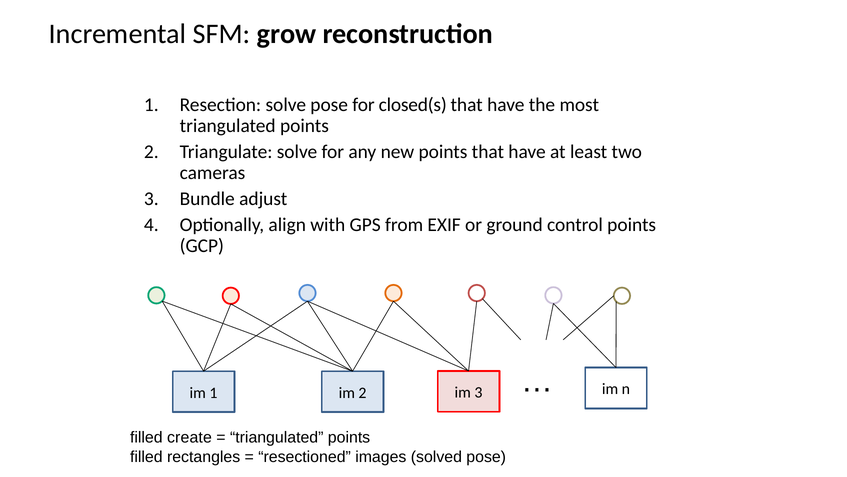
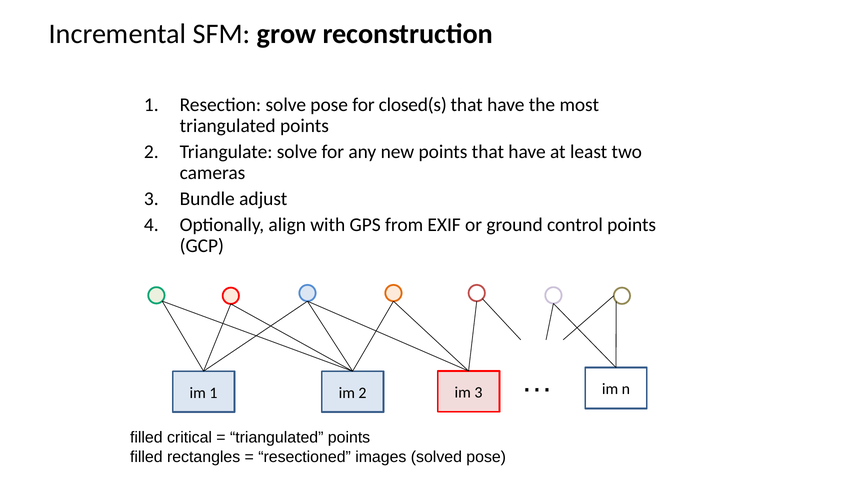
create: create -> critical
